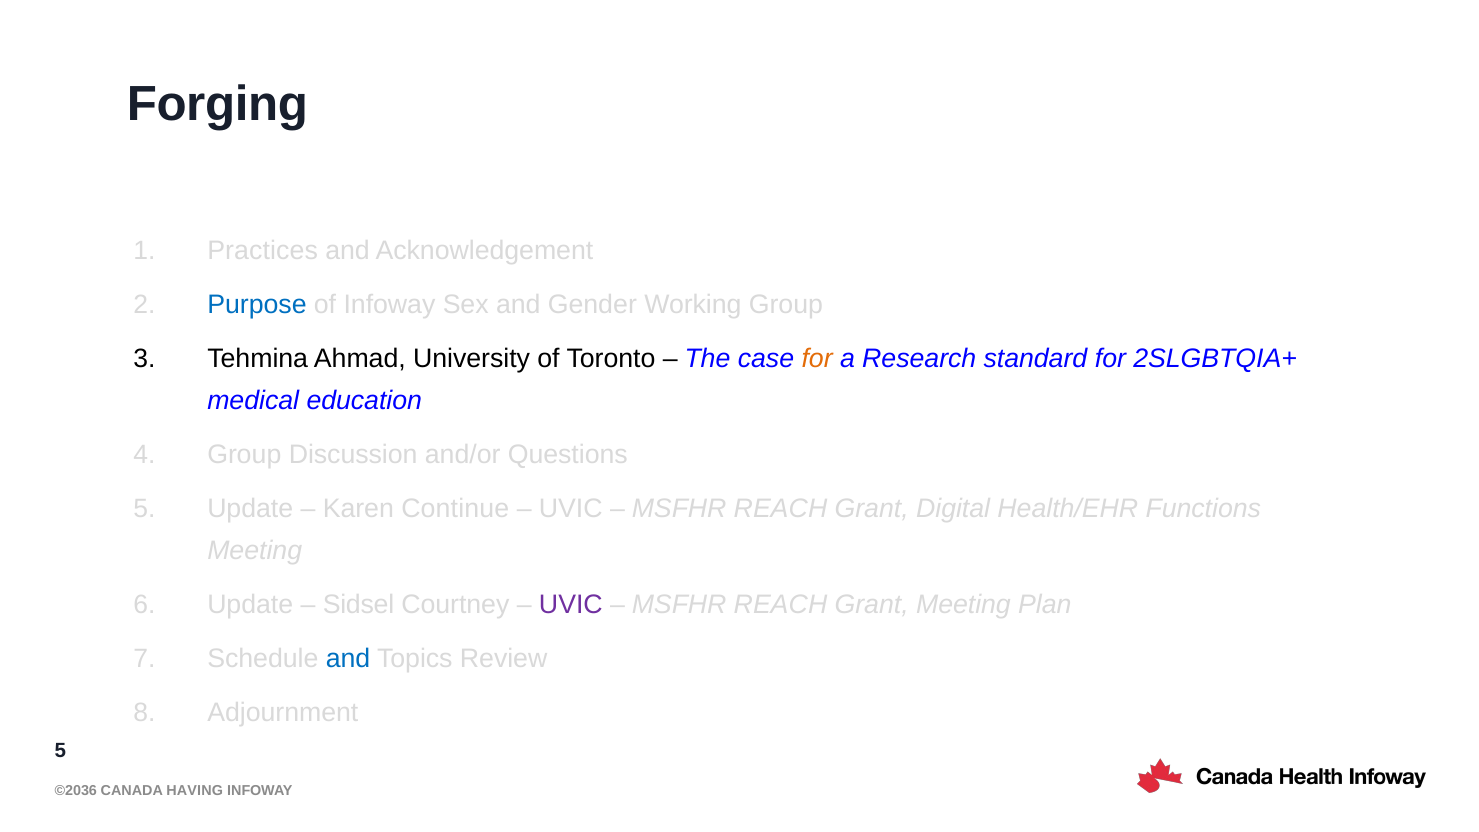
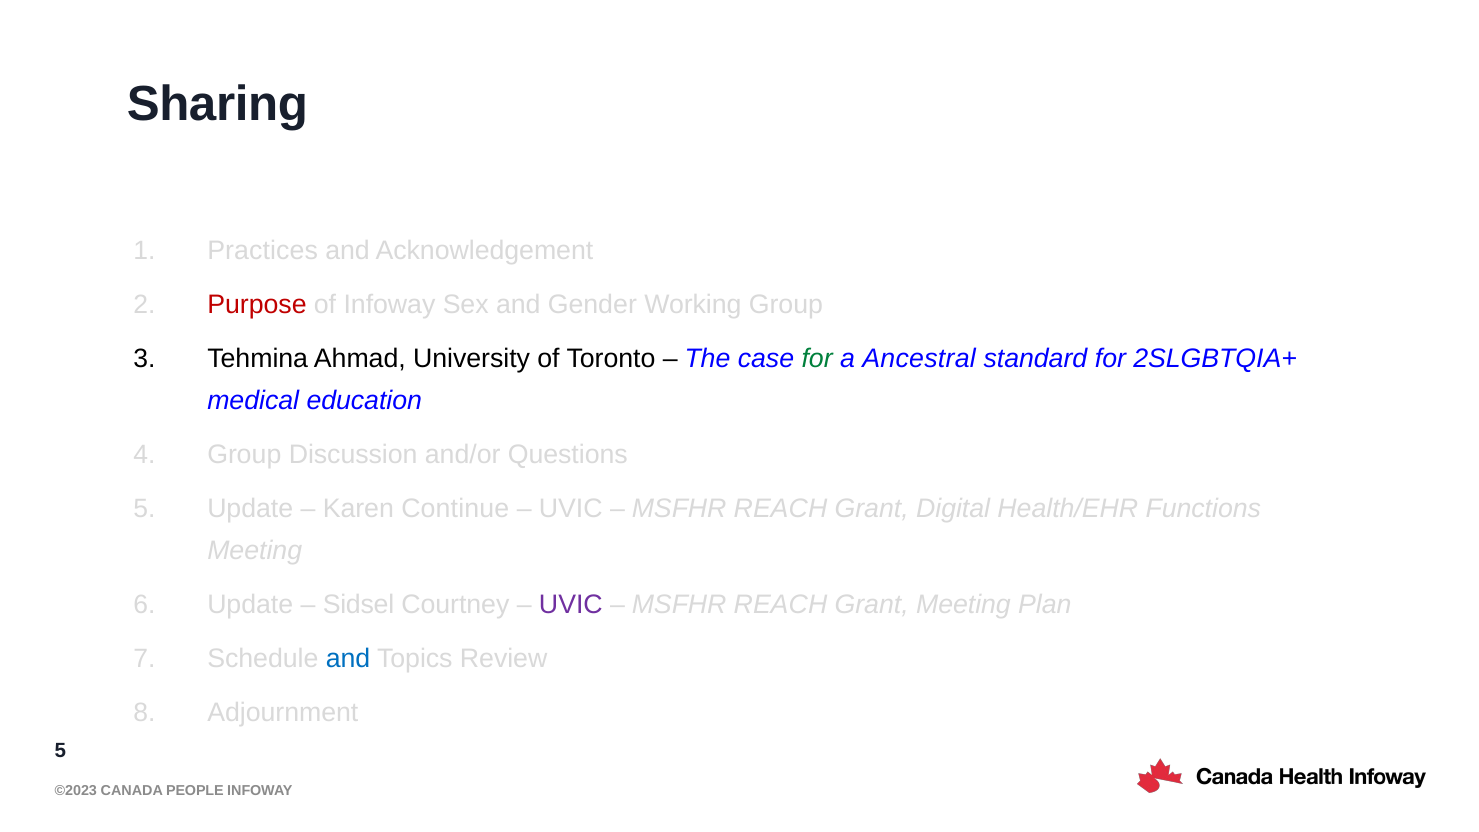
Forging: Forging -> Sharing
Purpose colour: blue -> red
for at (817, 359) colour: orange -> green
Research: Research -> Ancestral
©2036: ©2036 -> ©2023
HAVING: HAVING -> PEOPLE
